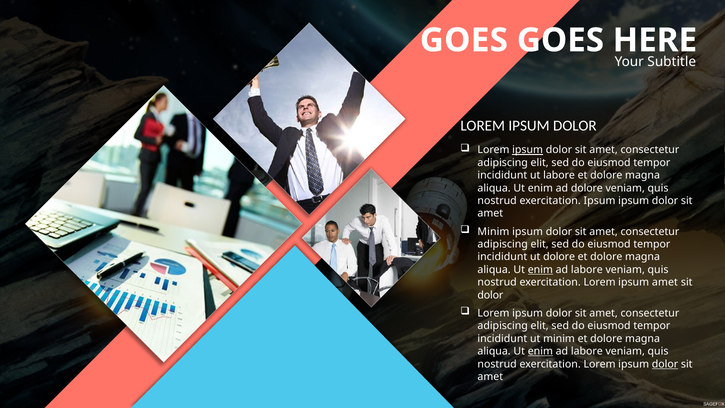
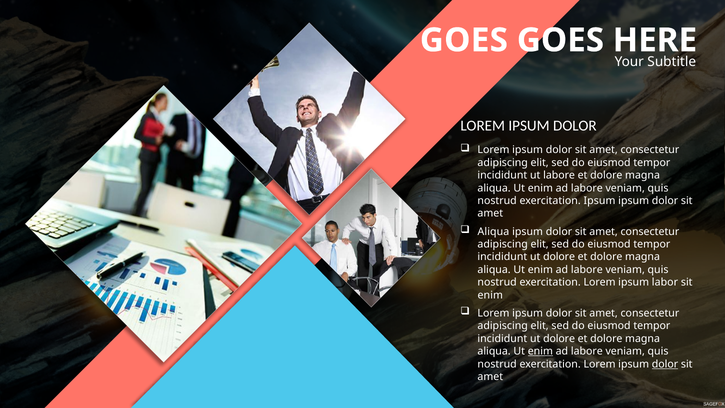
ipsum at (528, 150) underline: present -> none
dolore at (587, 188): dolore -> labore
Minim at (493, 231): Minim -> Aliqua
enim at (540, 270) underline: present -> none
ipsum amet: amet -> labor
dolor at (490, 295): dolor -> enim
minim at (559, 338): minim -> dolore
